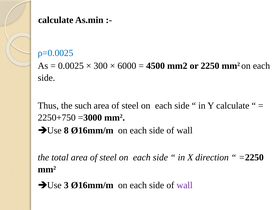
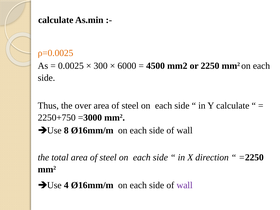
ρ=0.0025 colour: blue -> orange
such: such -> over
3: 3 -> 4
